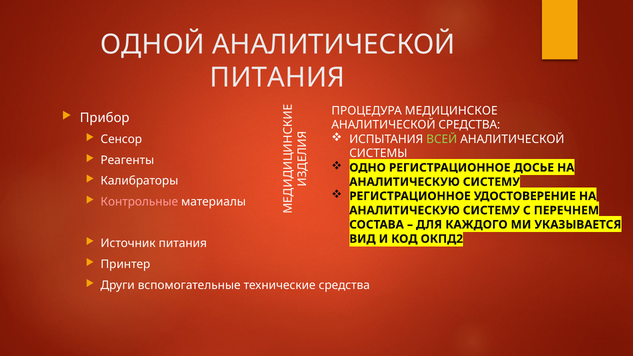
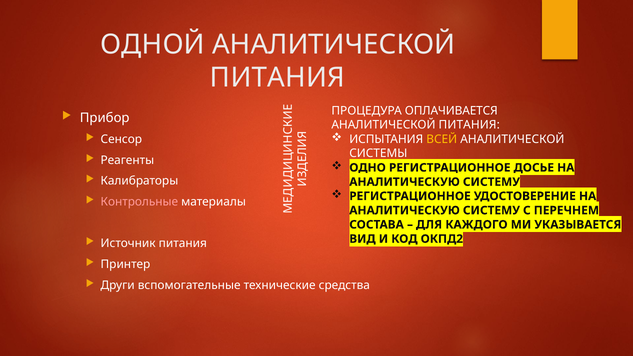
МЕДИЦИНСКОЕ: МЕДИЦИНСКОЕ -> ОПЛАЧИВАЕТСЯ
СРЕДСТВА at (469, 125): СРЕДСТВА -> ПИТАНИЯ
ВСЕЙ colour: light green -> yellow
